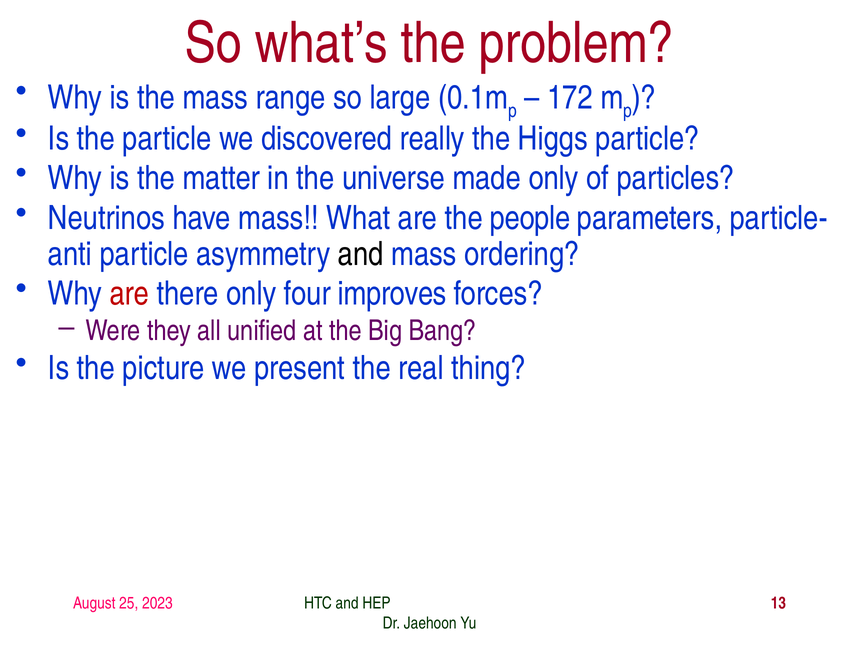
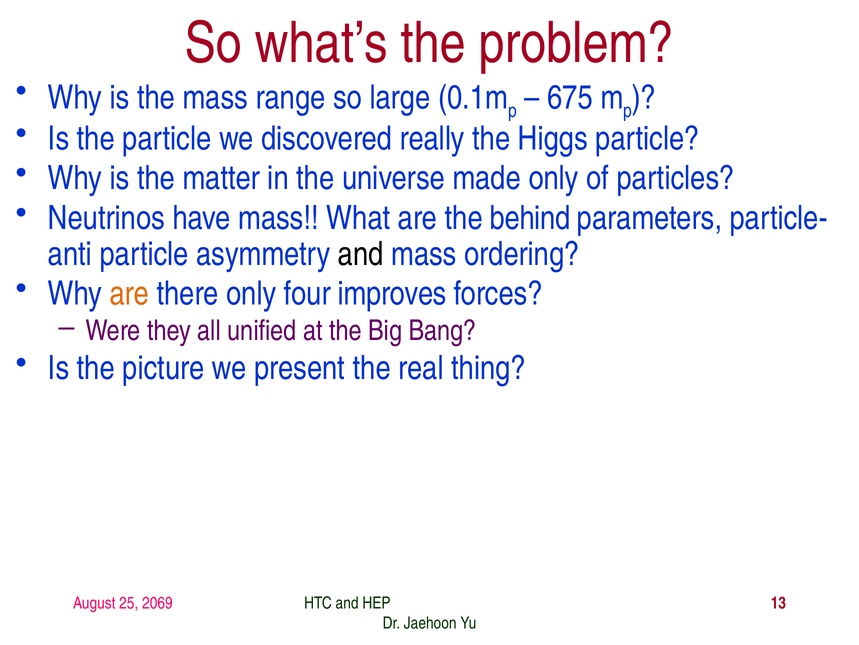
172: 172 -> 675
people: people -> behind
are at (129, 293) colour: red -> orange
2023: 2023 -> 2069
